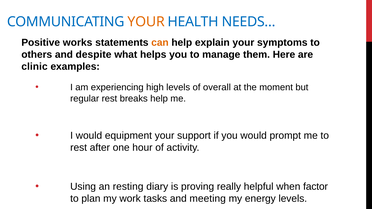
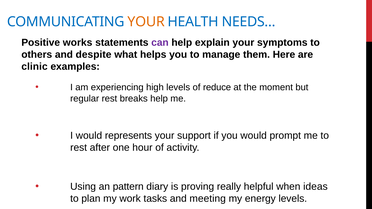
can colour: orange -> purple
overall: overall -> reduce
equipment: equipment -> represents
resting: resting -> pattern
factor: factor -> ideas
